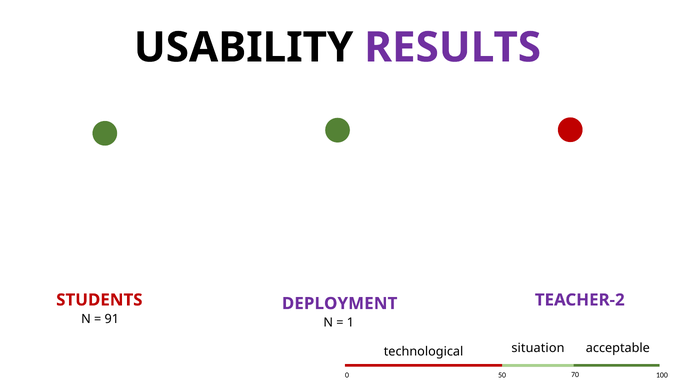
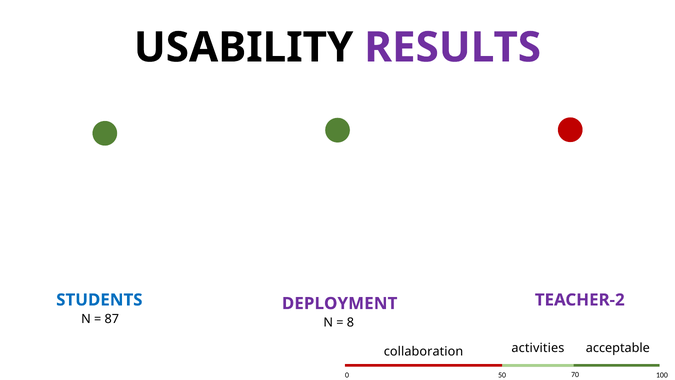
STUDENTS colour: red -> blue
91: 91 -> 87
1: 1 -> 8
situation: situation -> activities
technological: technological -> collaboration
